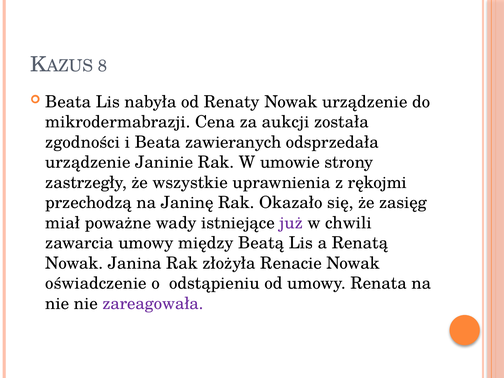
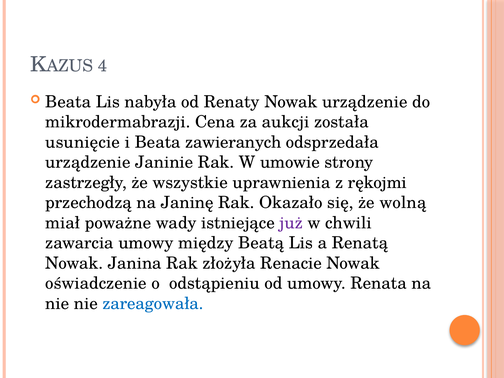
8: 8 -> 4
zgodności: zgodności -> usunięcie
zasięg: zasięg -> wolną
zareagowała colour: purple -> blue
